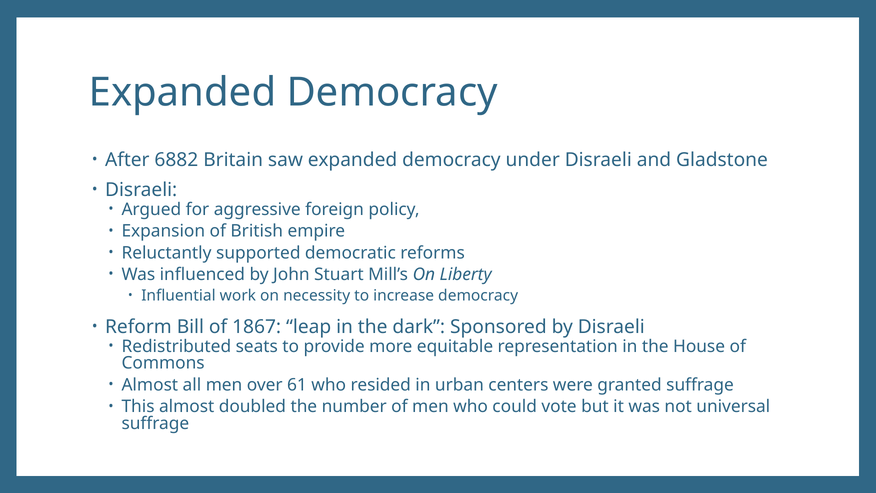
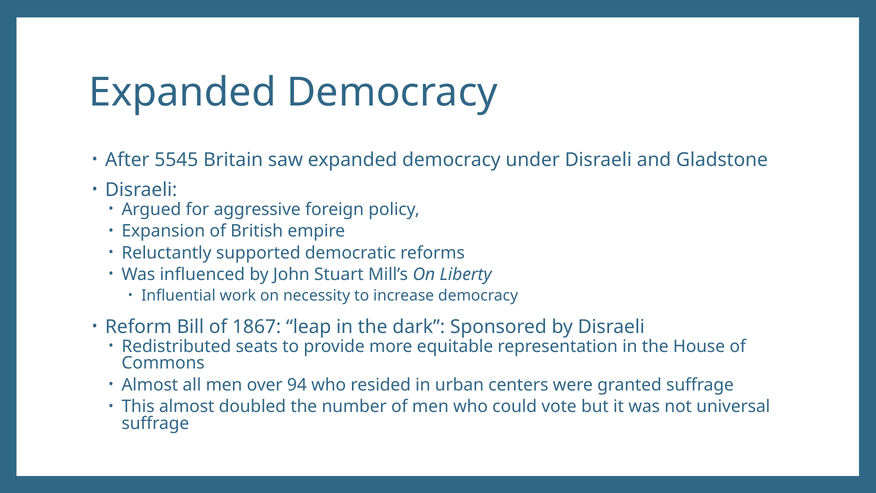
6882: 6882 -> 5545
61: 61 -> 94
